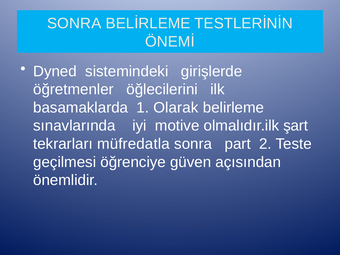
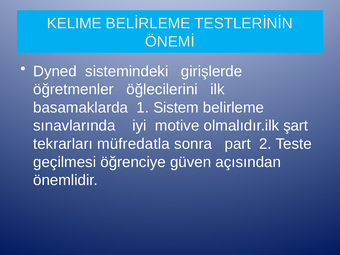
SONRA at (74, 23): SONRA -> KELIME
Olarak: Olarak -> Sistem
